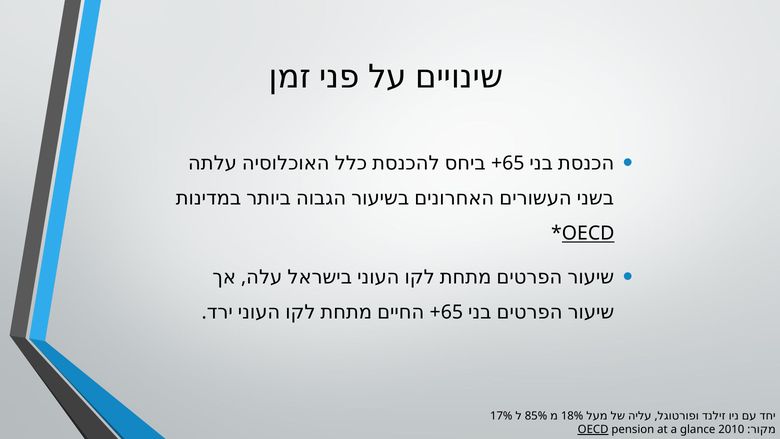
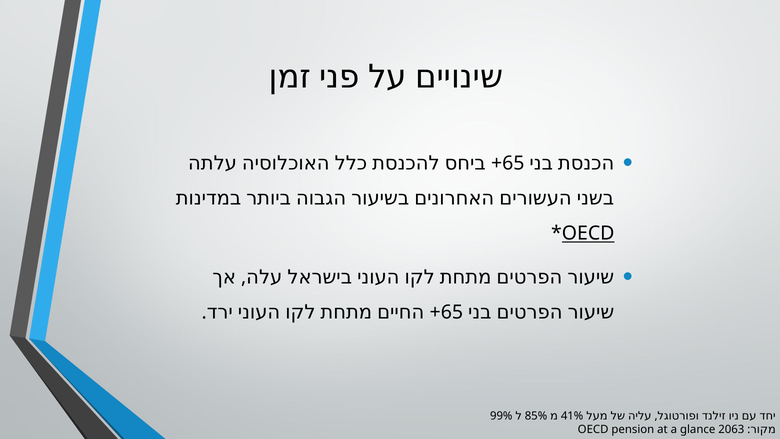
17%: 17% -> 99%
18%: 18% -> 41%
OECD at (593, 429) underline: present -> none
2010: 2010 -> 2063
